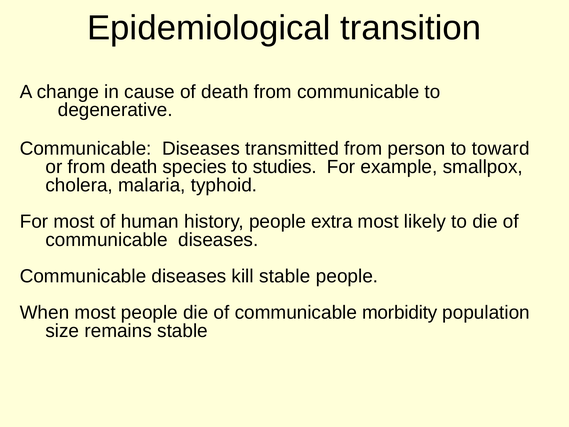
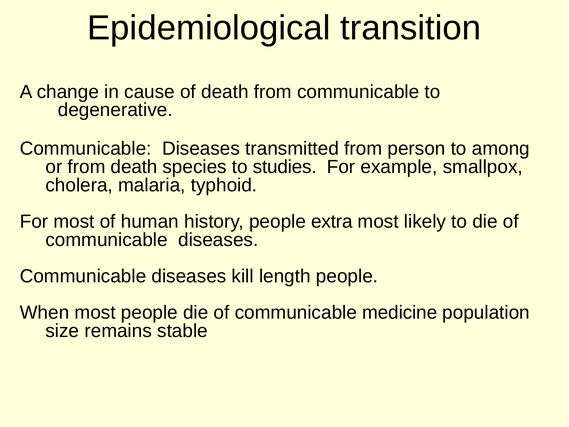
toward: toward -> among
kill stable: stable -> length
morbidity: morbidity -> medicine
